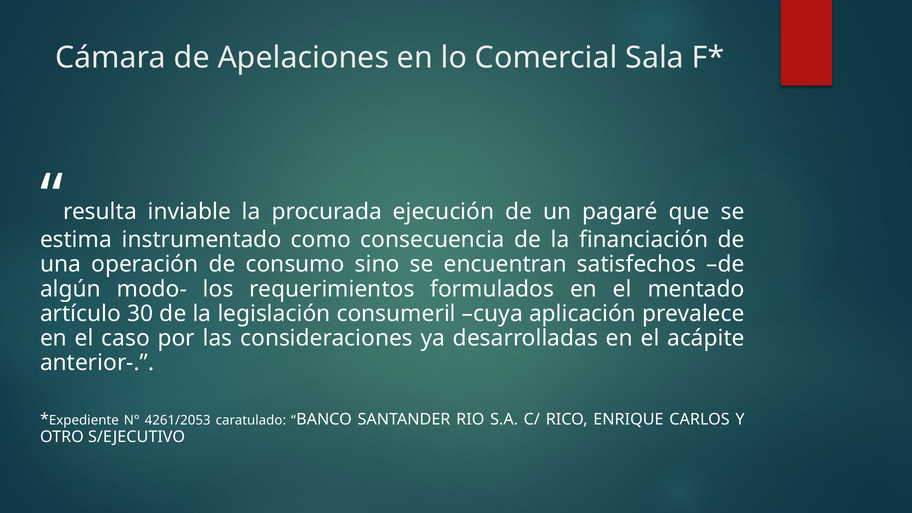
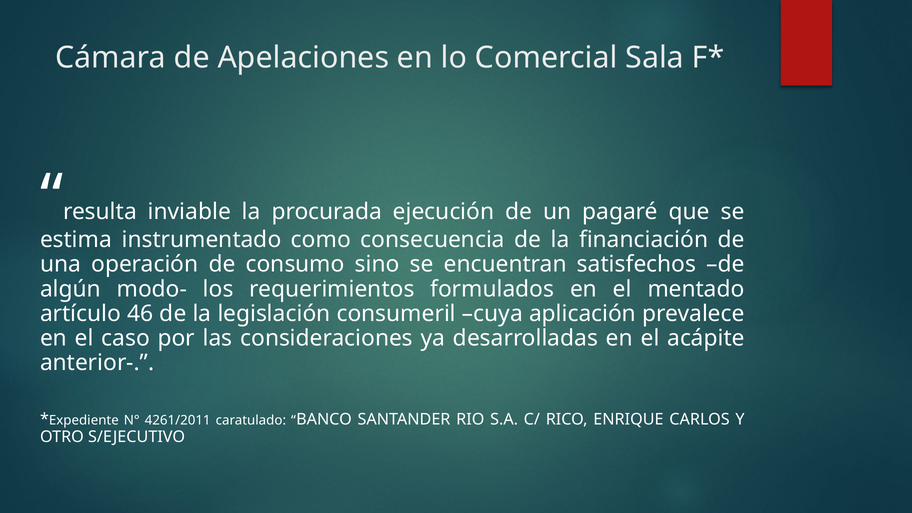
30: 30 -> 46
4261/2053: 4261/2053 -> 4261/2011
